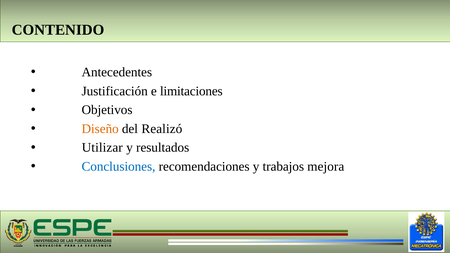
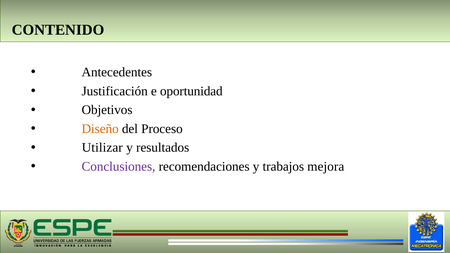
limitaciones: limitaciones -> oportunidad
Realizó: Realizó -> Proceso
Conclusiones colour: blue -> purple
